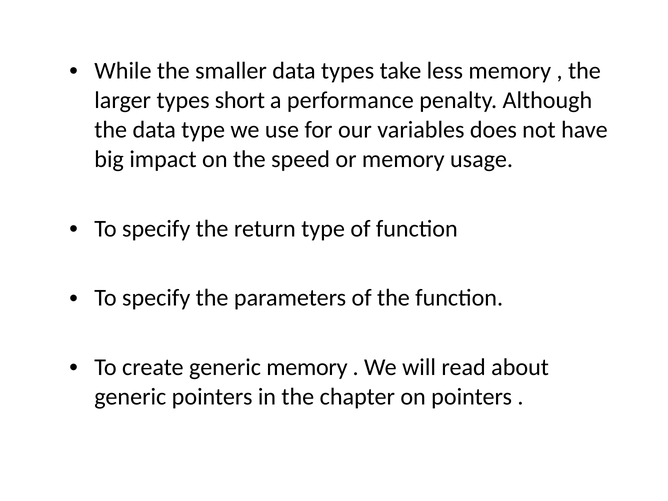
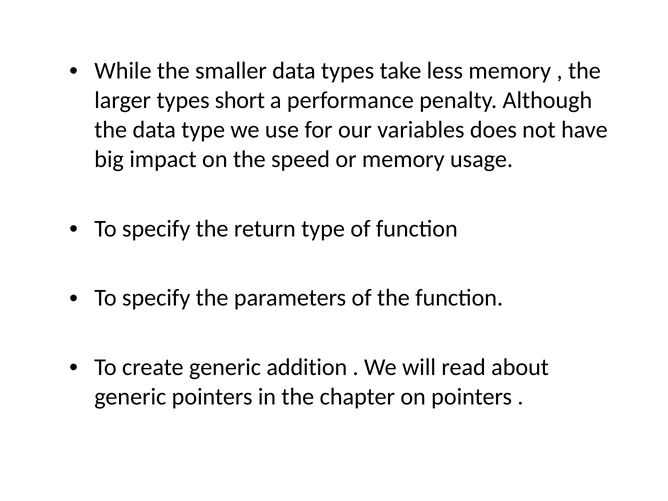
generic memory: memory -> addition
